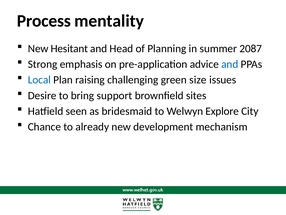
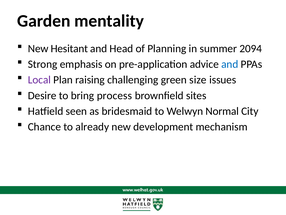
Process: Process -> Garden
2087: 2087 -> 2094
Local colour: blue -> purple
support: support -> process
Explore: Explore -> Normal
